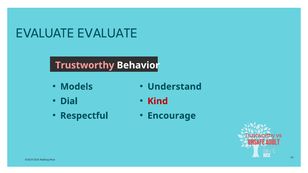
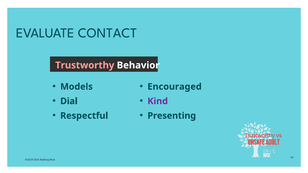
EVALUATE EVALUATE: EVALUATE -> CONTACT
Understand: Understand -> Encouraged
Kind colour: red -> purple
Encourage: Encourage -> Presenting
